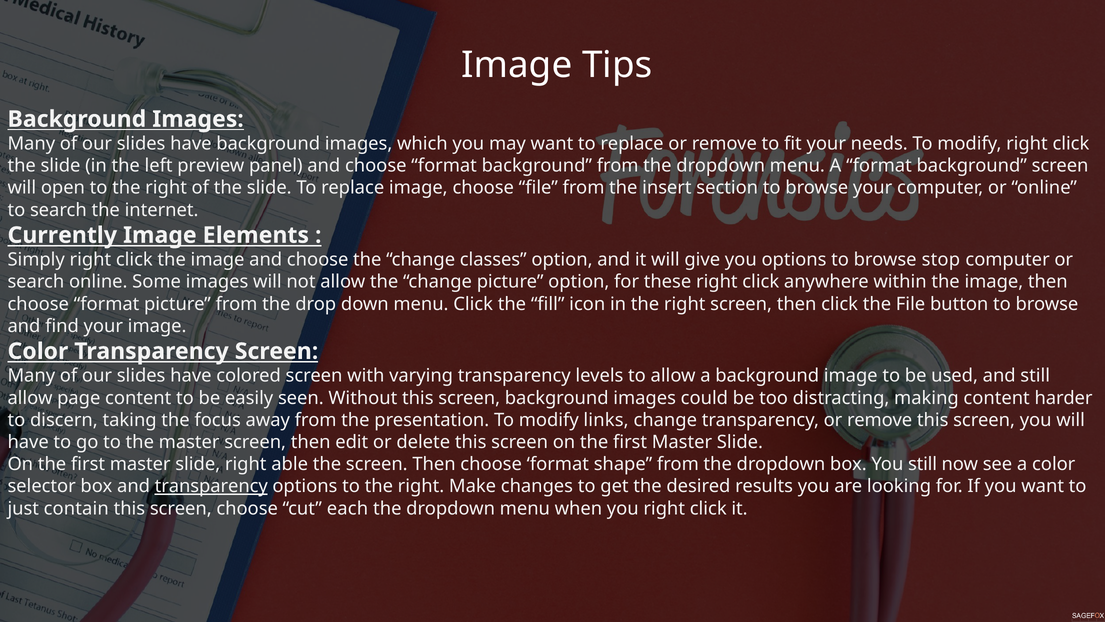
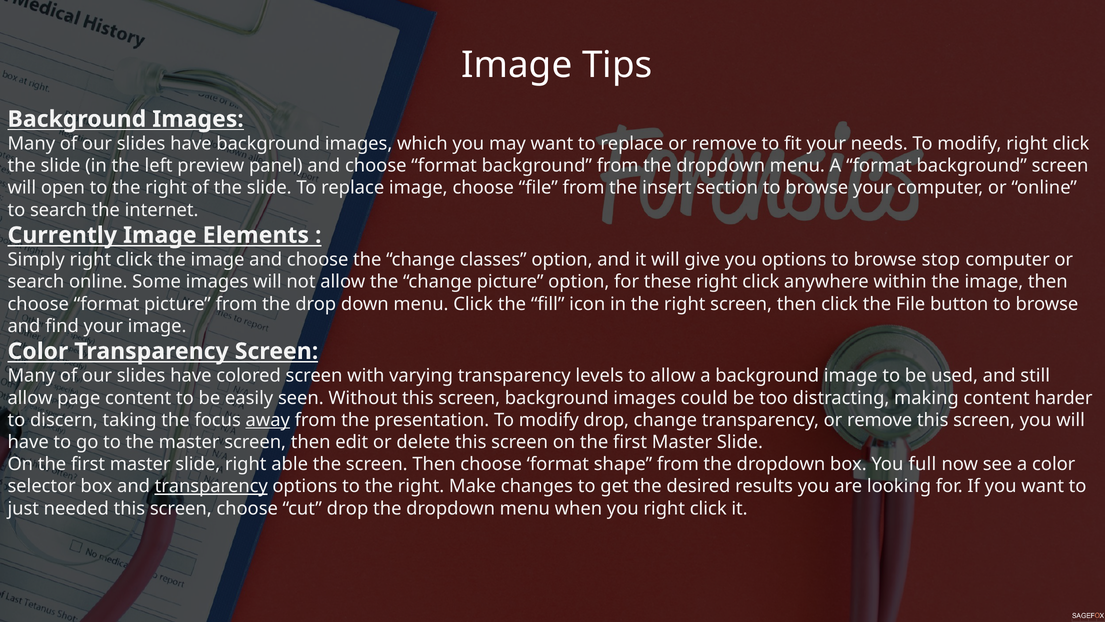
away underline: none -> present
modify links: links -> drop
You still: still -> full
contain: contain -> needed
cut each: each -> drop
